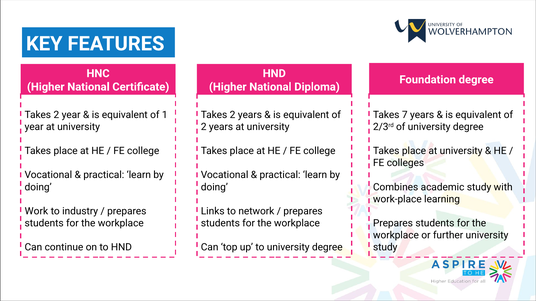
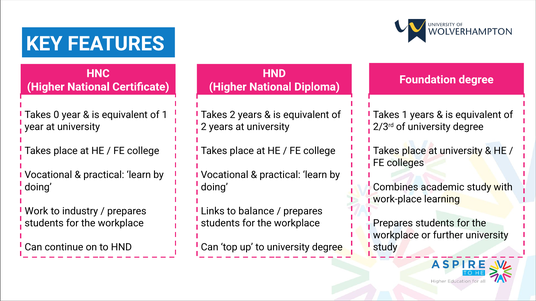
2 at (56, 115): 2 -> 0
Takes 7: 7 -> 1
network: network -> balance
